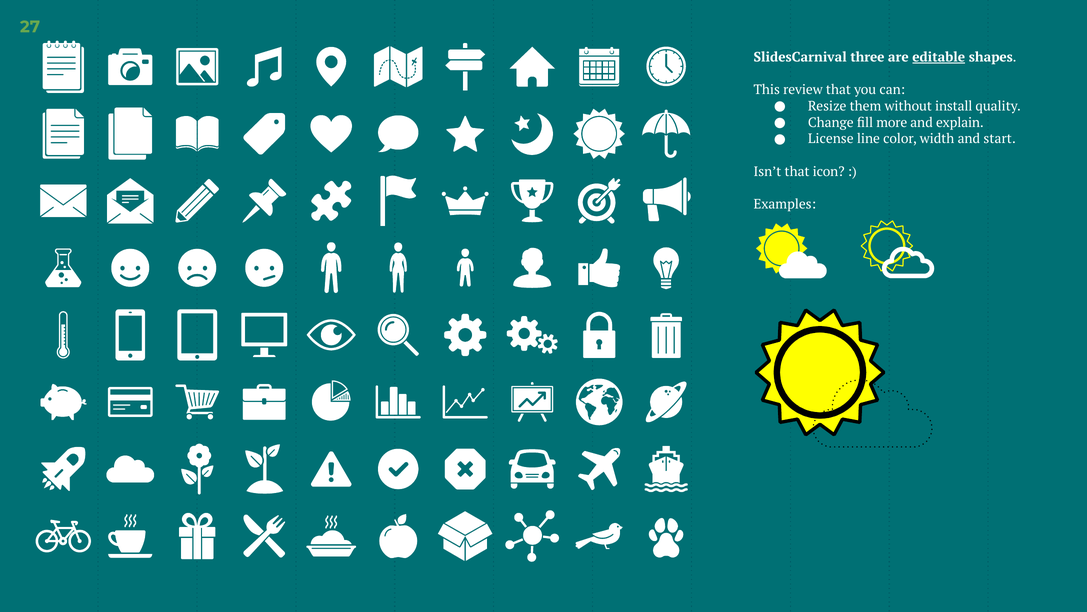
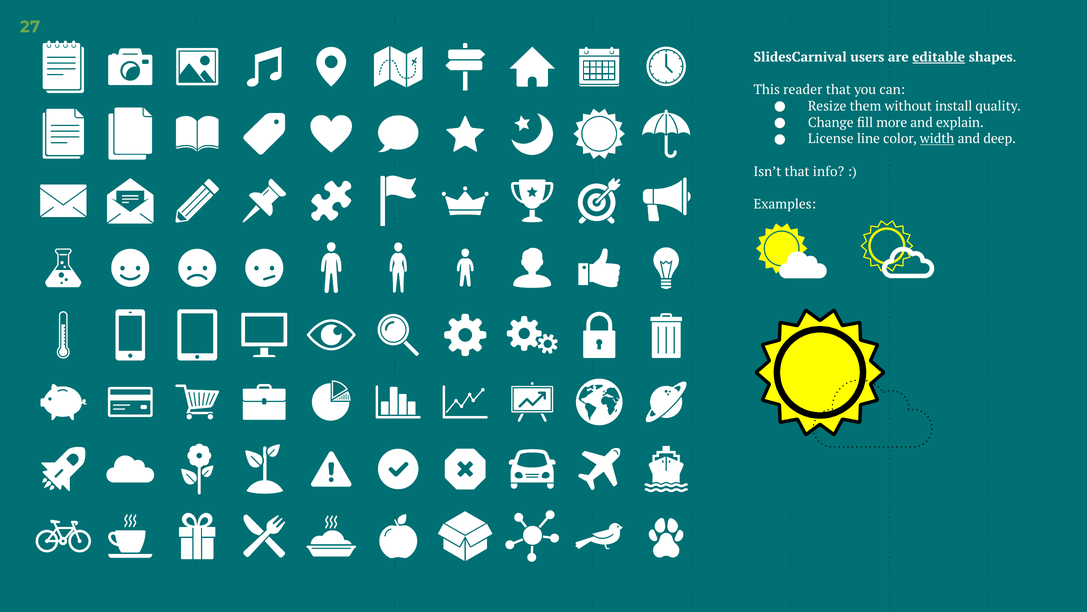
three: three -> users
review: review -> reader
width underline: none -> present
start: start -> deep
icon: icon -> info
